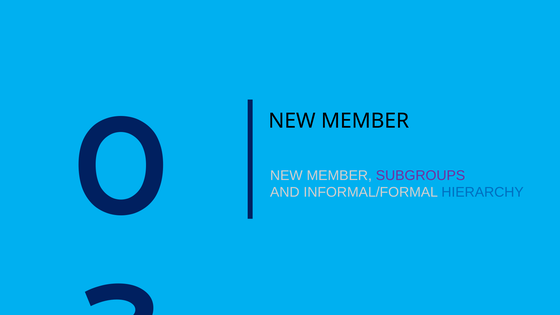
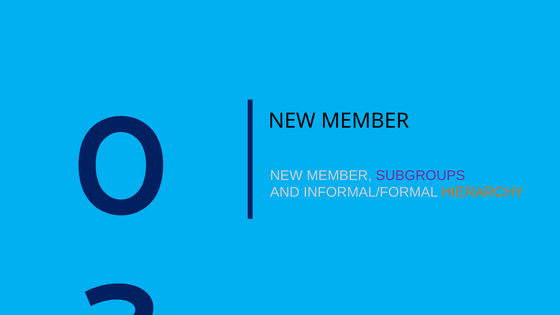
HIERARCHY colour: blue -> orange
